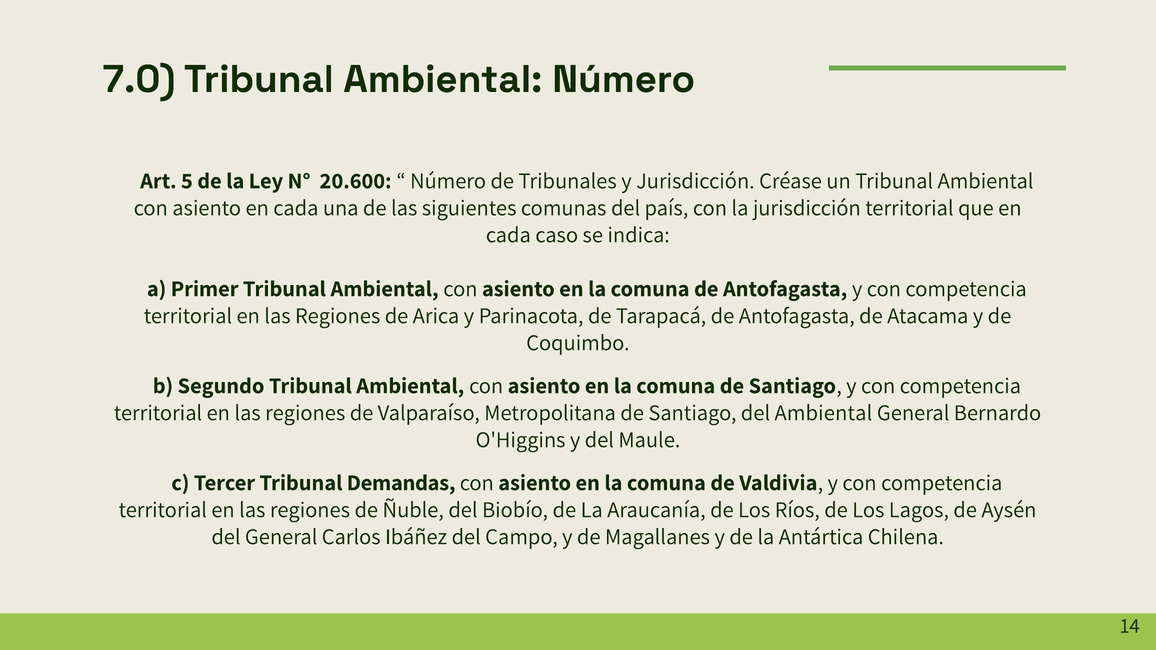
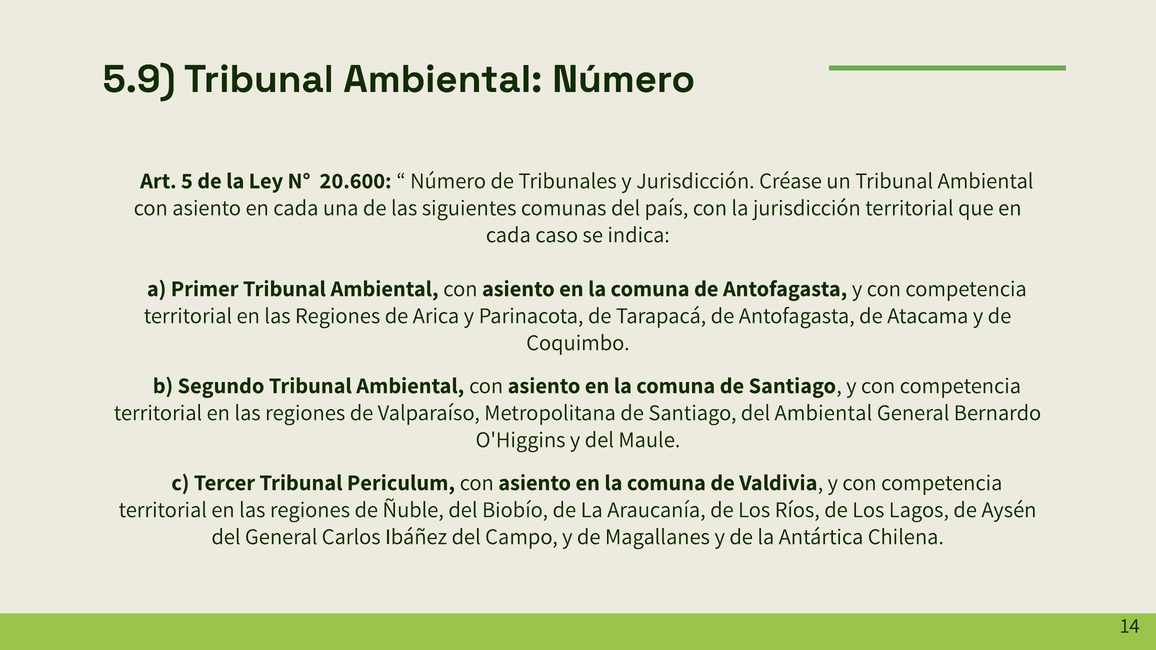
7.0: 7.0 -> 5.9
Demandas: Demandas -> Periculum
